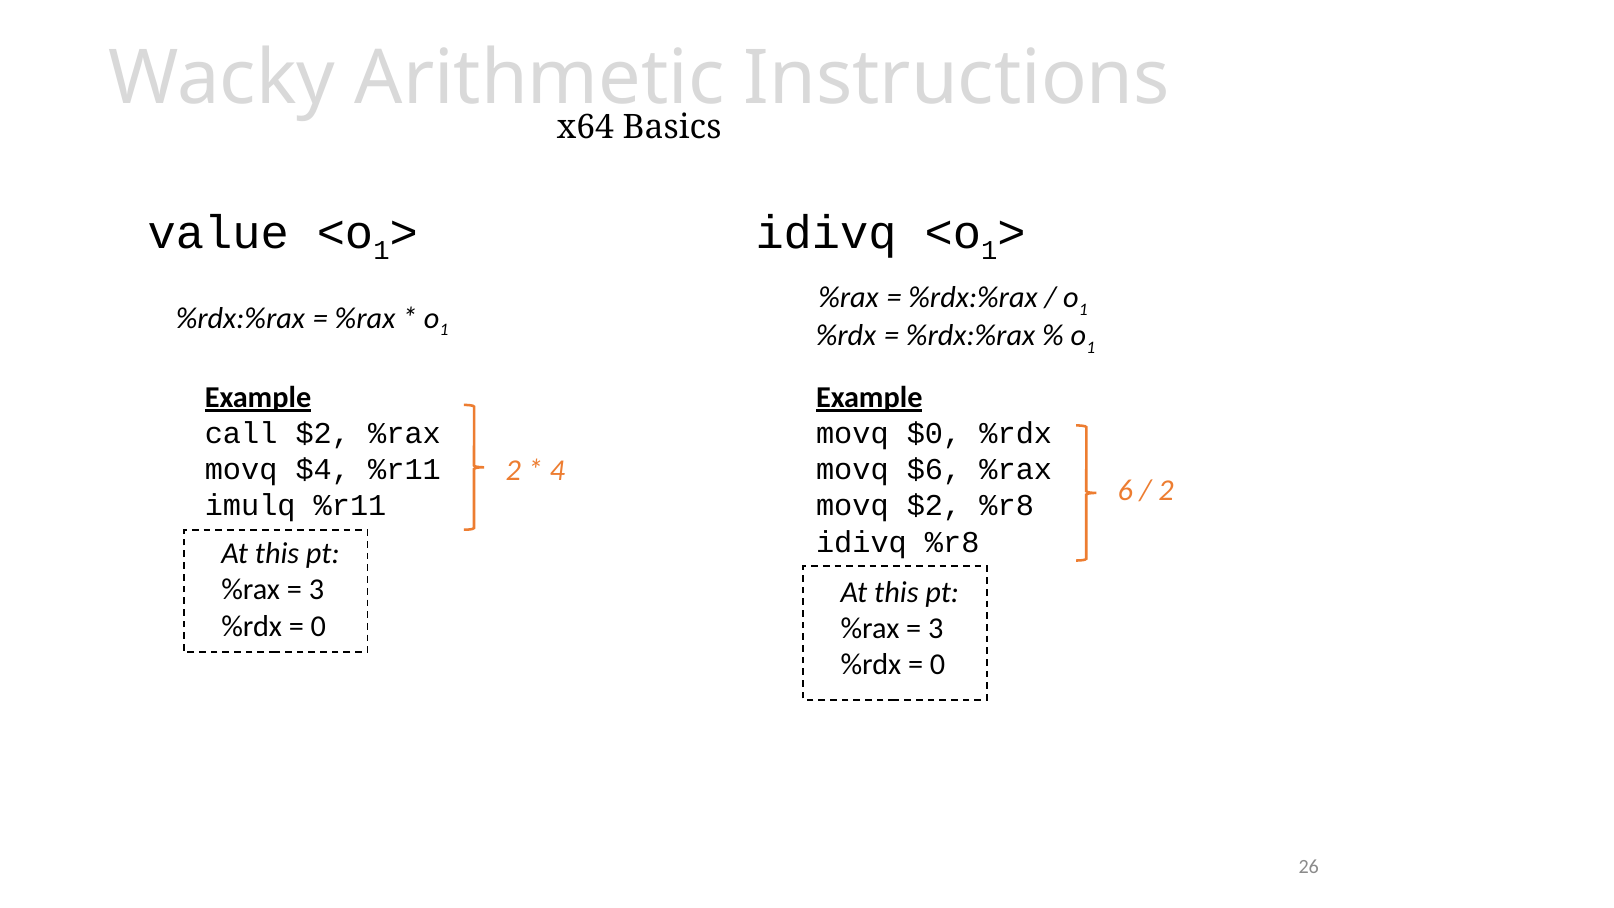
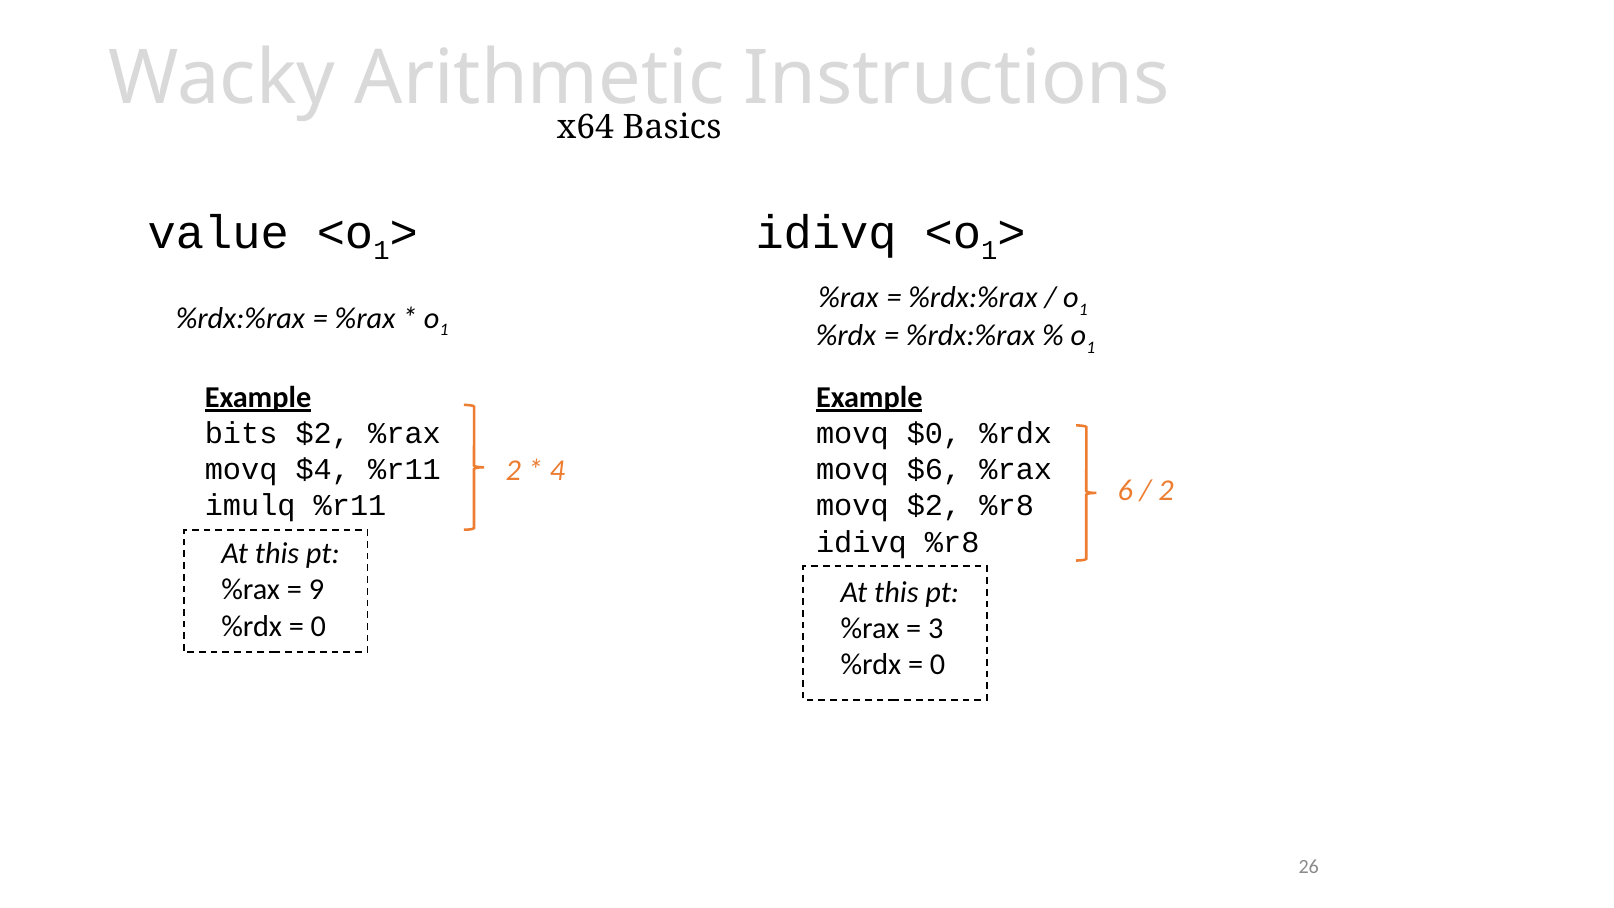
call: call -> bits
3 at (316, 590): 3 -> 9
